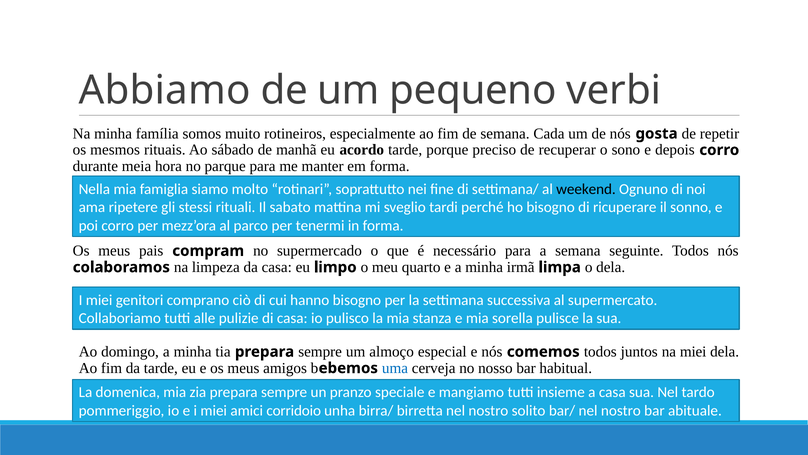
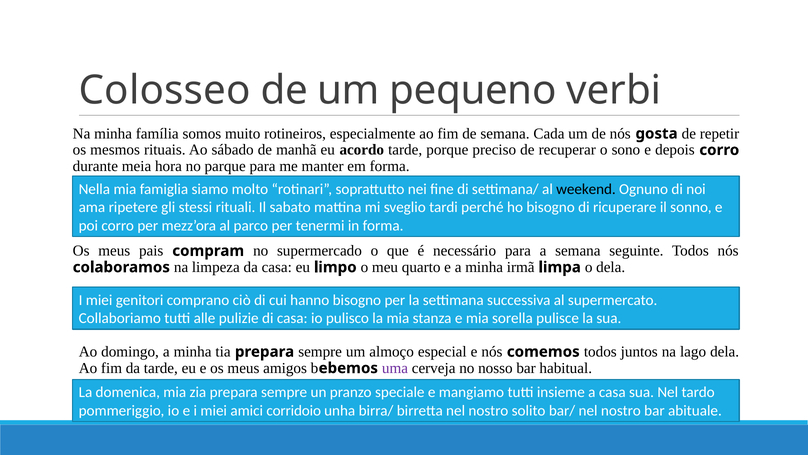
Abbiamo: Abbiamo -> Colosseo
na miei: miei -> lago
uma colour: blue -> purple
